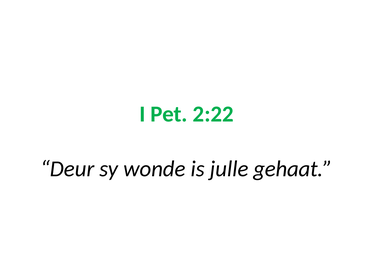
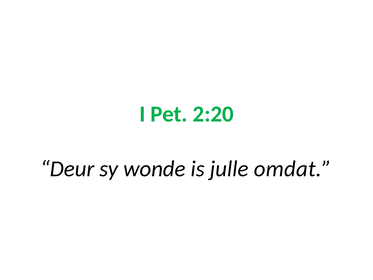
2:22: 2:22 -> 2:20
gehaat: gehaat -> omdat
